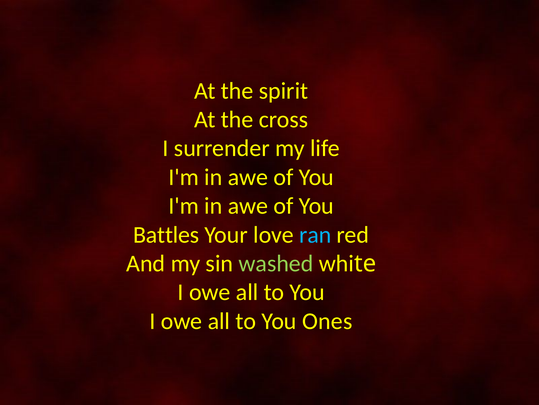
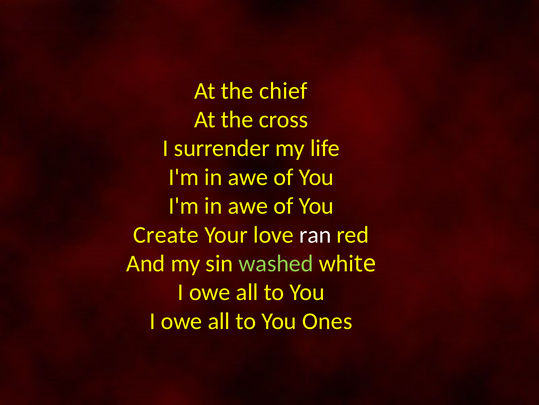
spirit: spirit -> chief
Battles: Battles -> Create
ran colour: light blue -> white
